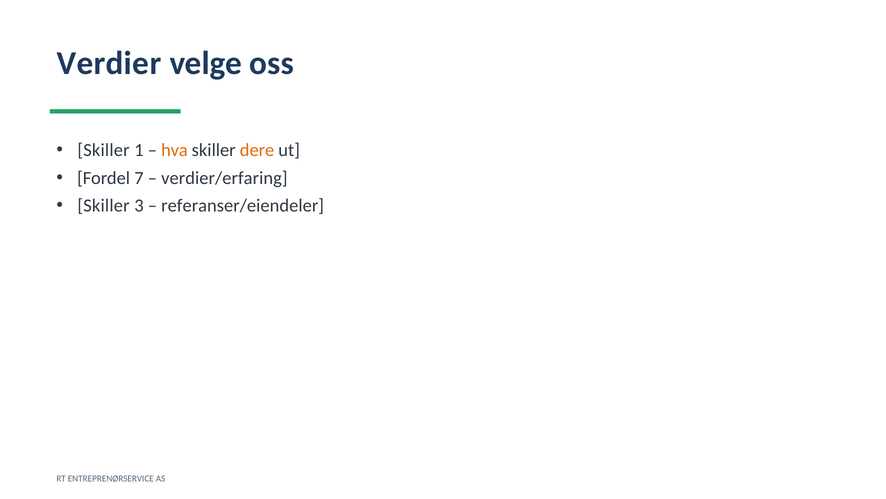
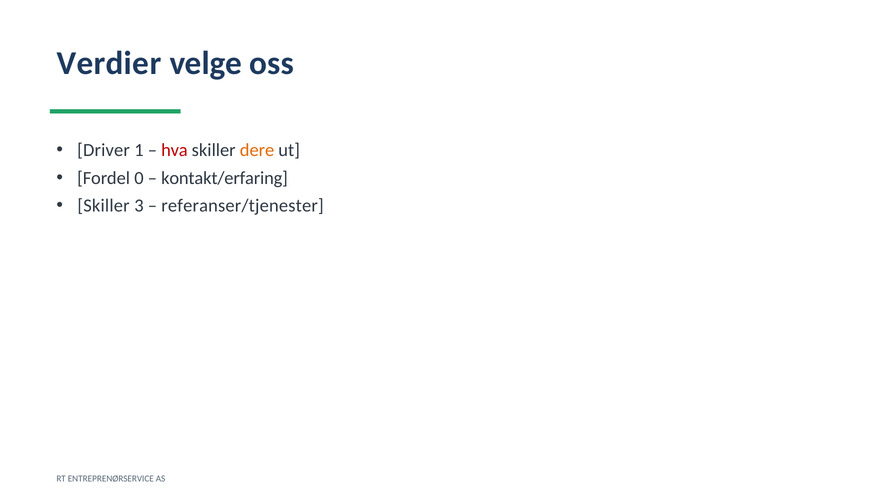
Skiller at (104, 150): Skiller -> Driver
hva colour: orange -> red
7: 7 -> 0
verdier/erfaring: verdier/erfaring -> kontakt/erfaring
referanser/eiendeler: referanser/eiendeler -> referanser/tjenester
